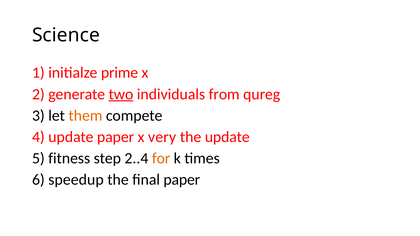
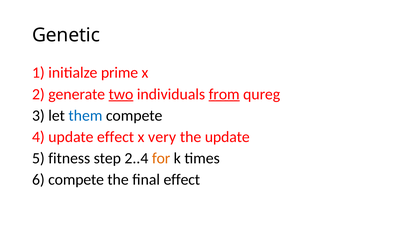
Science: Science -> Genetic
from underline: none -> present
them colour: orange -> blue
update paper: paper -> effect
6 speedup: speedup -> compete
final paper: paper -> effect
